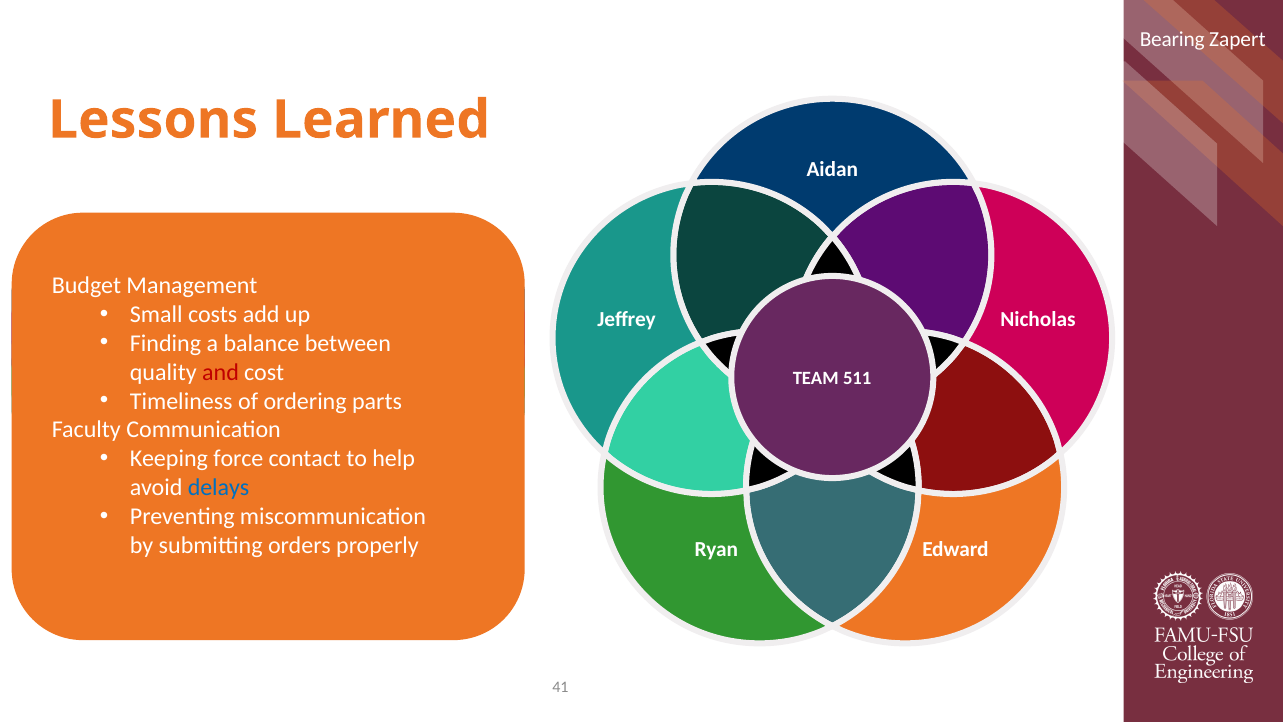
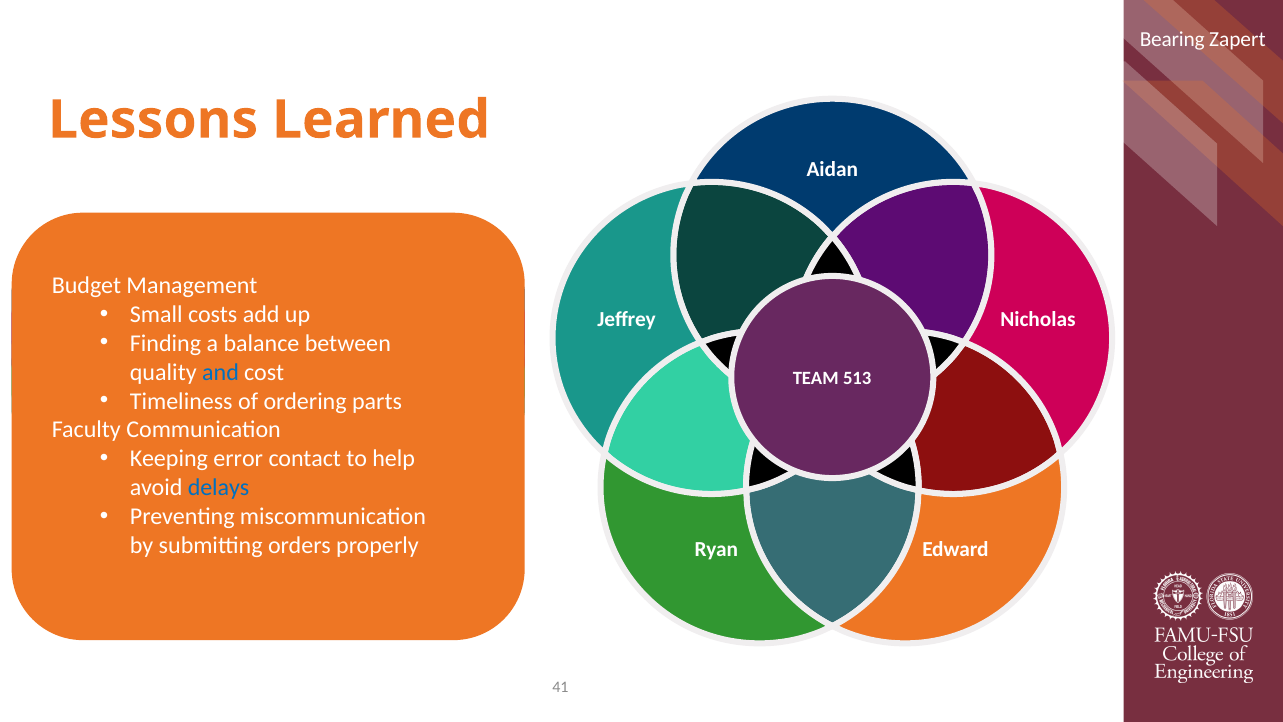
and colour: red -> blue
511: 511 -> 513
force: force -> error
